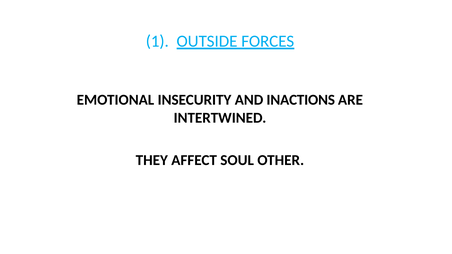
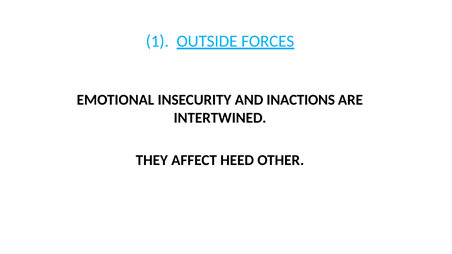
SOUL: SOUL -> HEED
